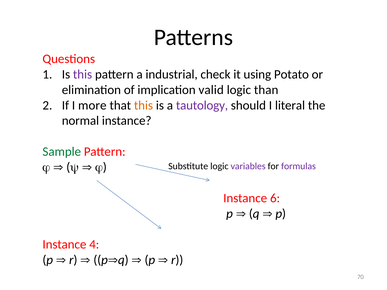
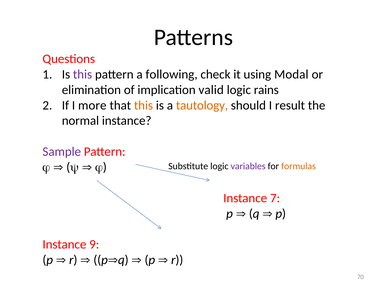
industrial: industrial -> following
Potato: Potato -> Modal
than: than -> rains
tautology colour: purple -> orange
literal: literal -> result
Sample colour: green -> purple
formulas colour: purple -> orange
6: 6 -> 7
4: 4 -> 9
